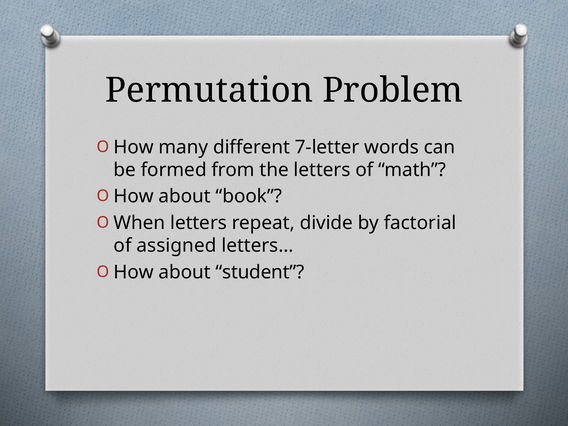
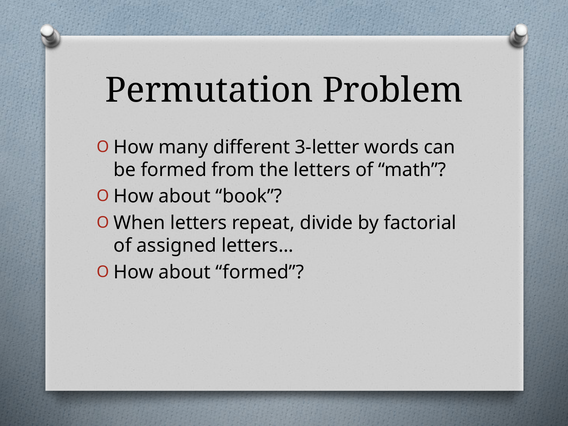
7-letter: 7-letter -> 3-letter
about student: student -> formed
